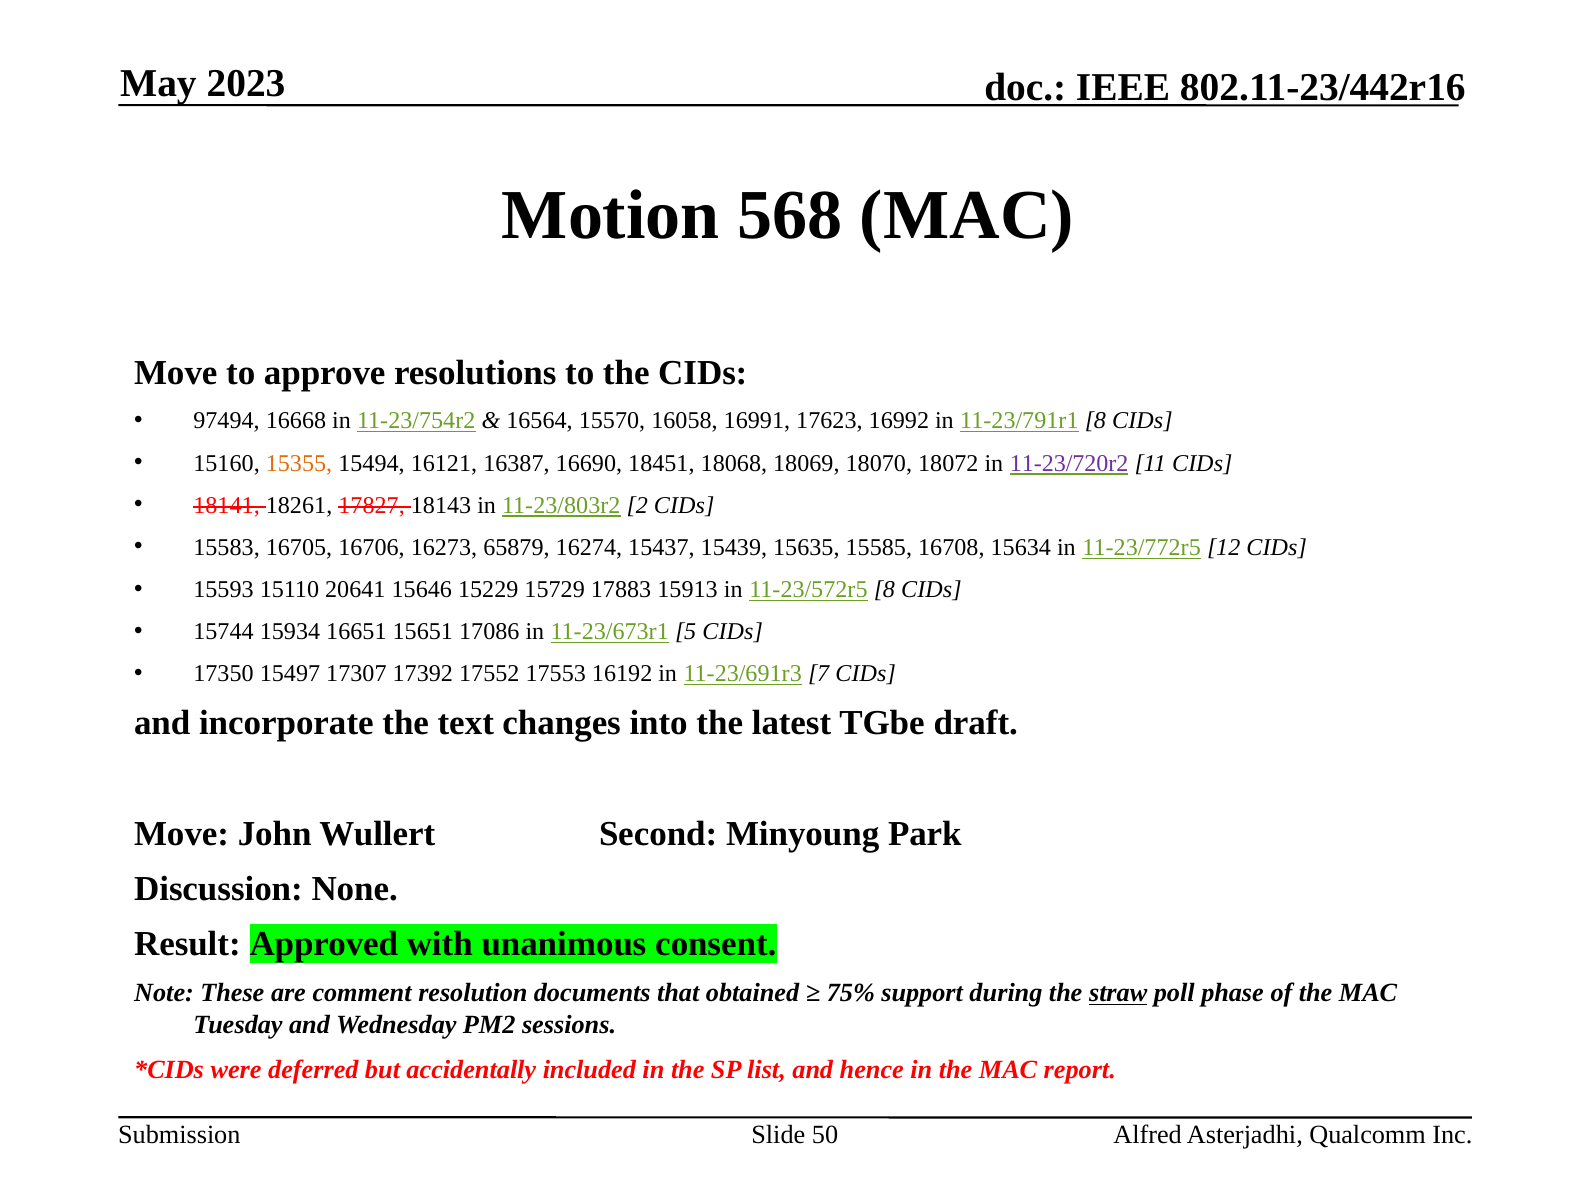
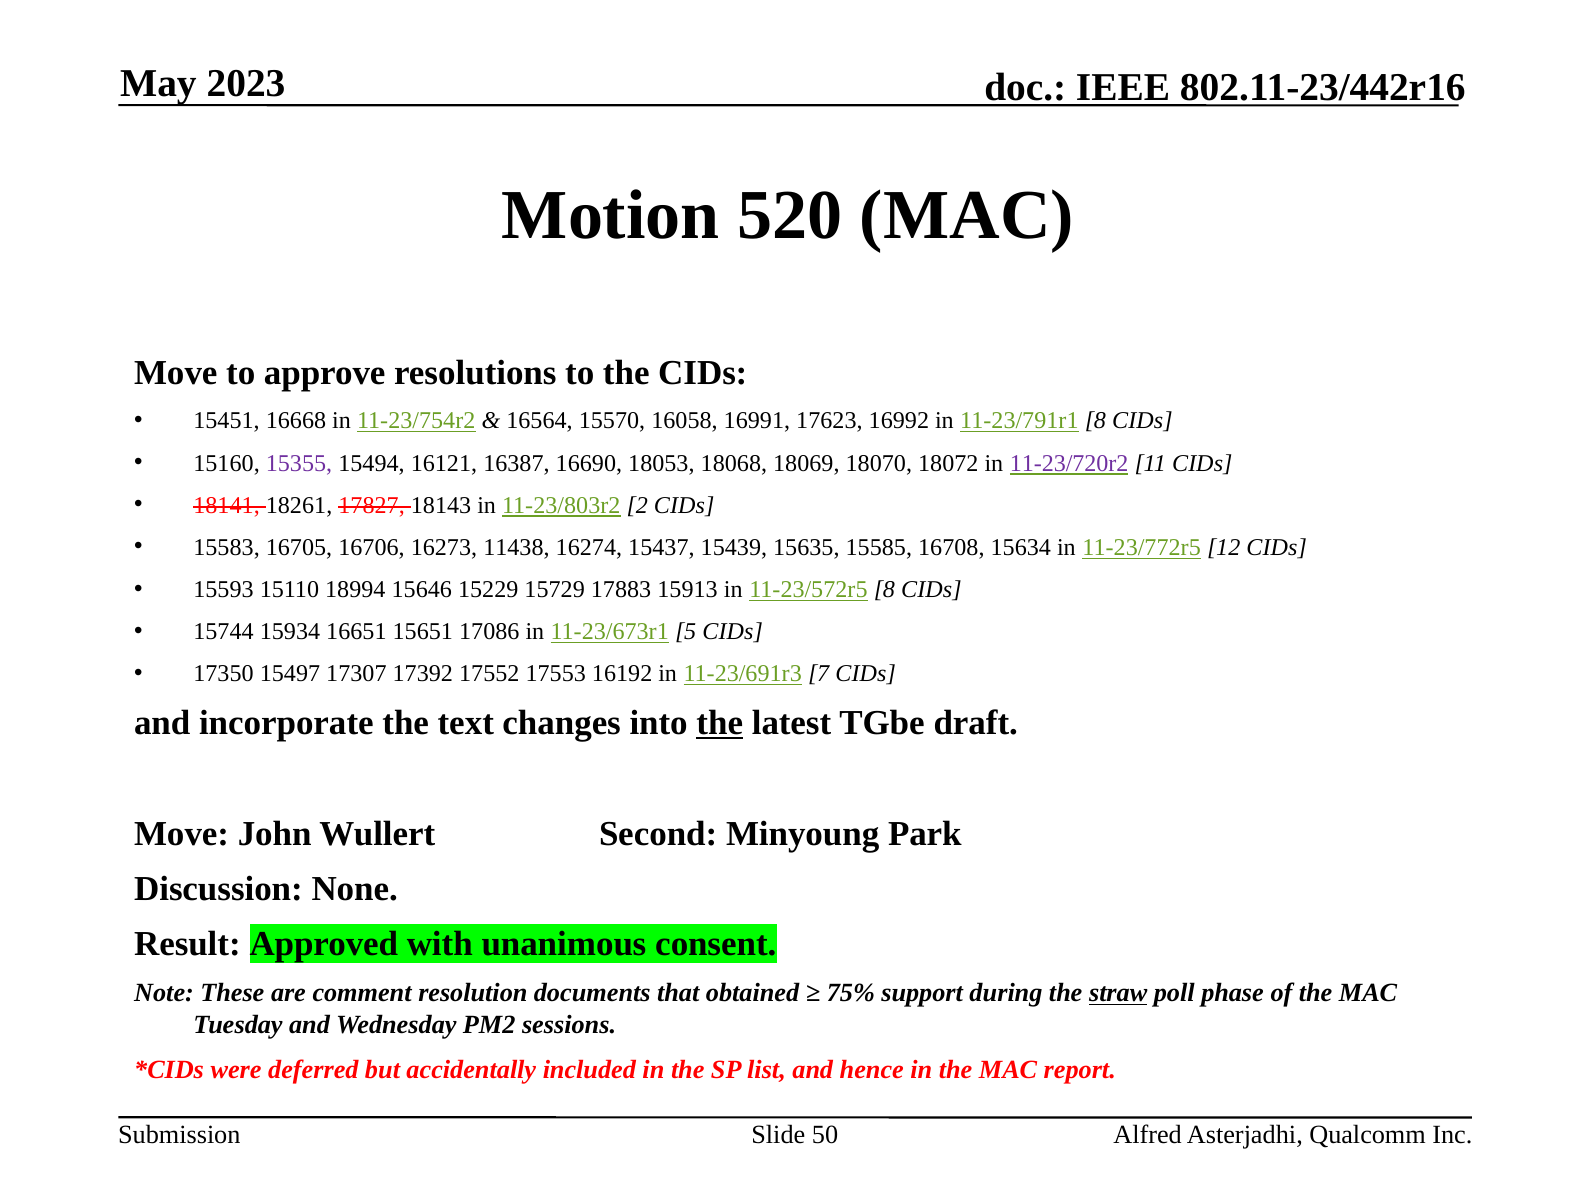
568: 568 -> 520
97494: 97494 -> 15451
15355 colour: orange -> purple
18451: 18451 -> 18053
65879: 65879 -> 11438
20641: 20641 -> 18994
the at (720, 723) underline: none -> present
